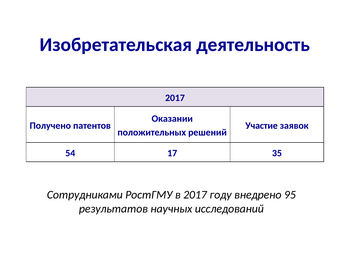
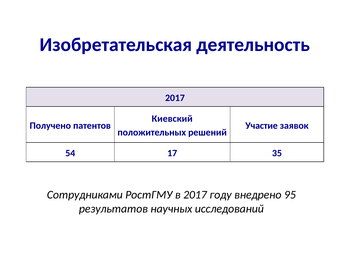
Оказании: Оказании -> Киевский
